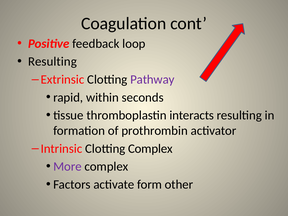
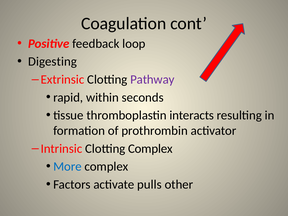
Resulting at (52, 62): Resulting -> Digesting
More colour: purple -> blue
form: form -> pulls
